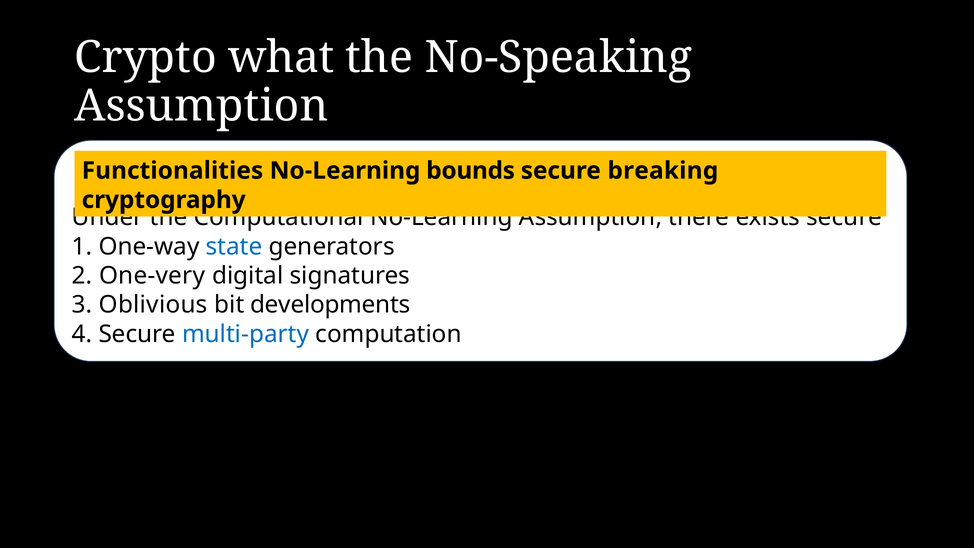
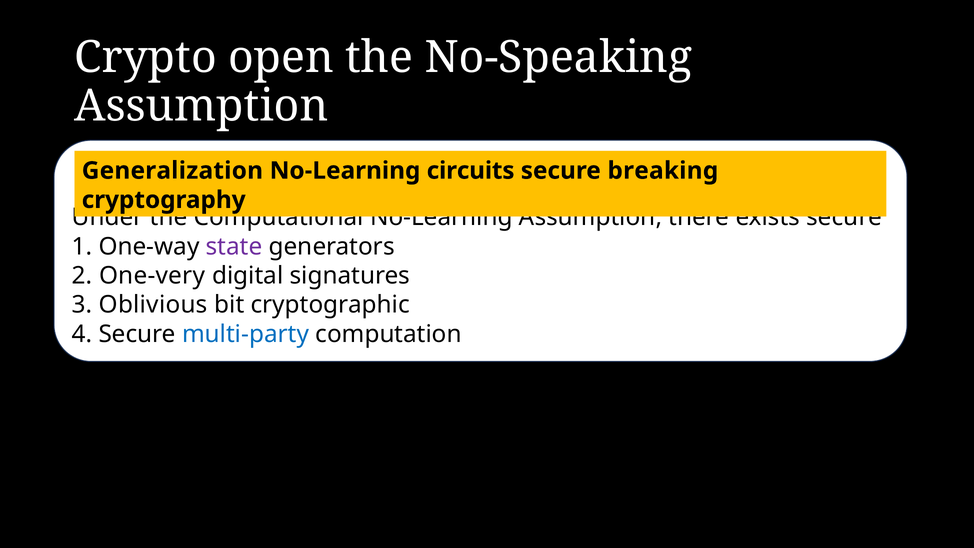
what: what -> open
Functionalities: Functionalities -> Generalization
bounds: bounds -> circuits
state colour: blue -> purple
developments: developments -> cryptographic
